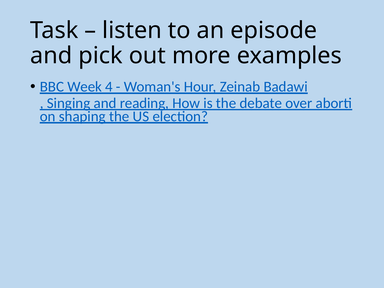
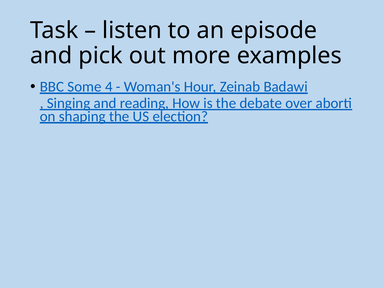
Week: Week -> Some
